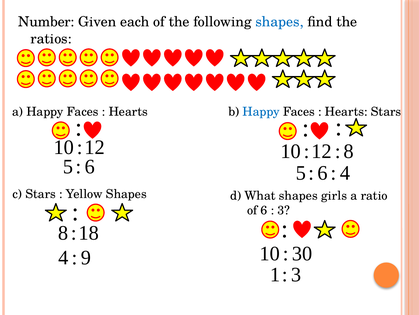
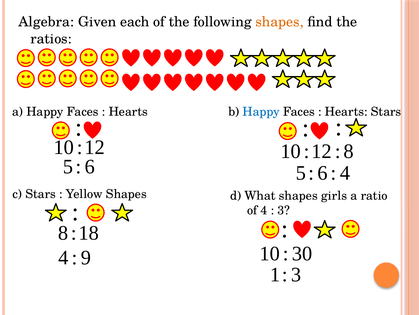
Number: Number -> Algebra
shapes at (279, 22) colour: blue -> orange
6: 6 -> 4
